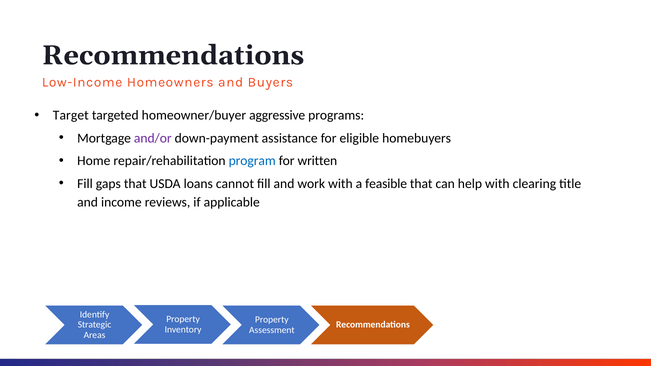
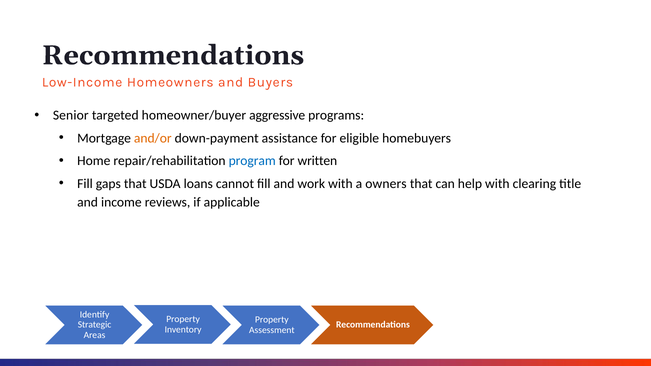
Target: Target -> Senior
and/or colour: purple -> orange
feasible: feasible -> owners
